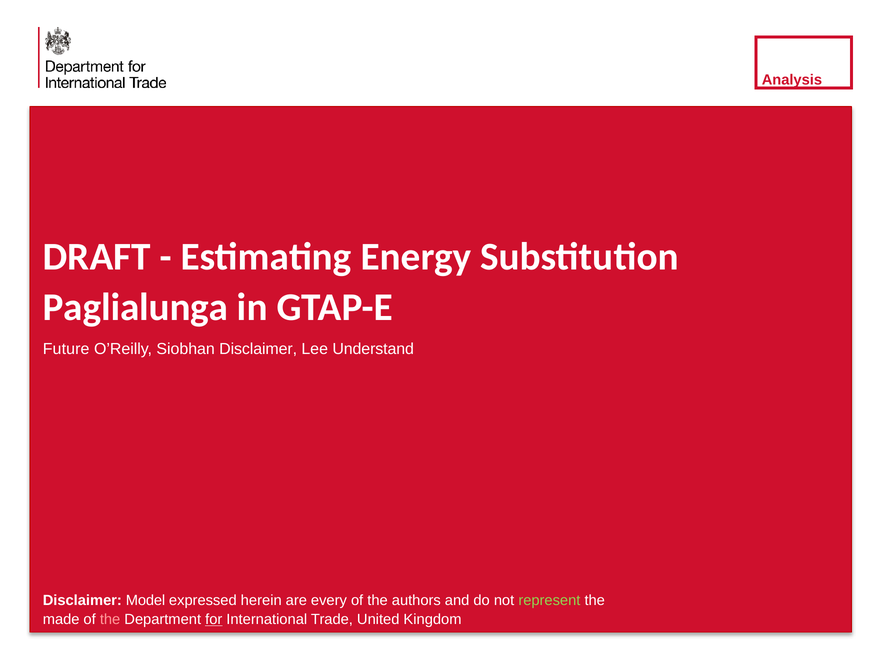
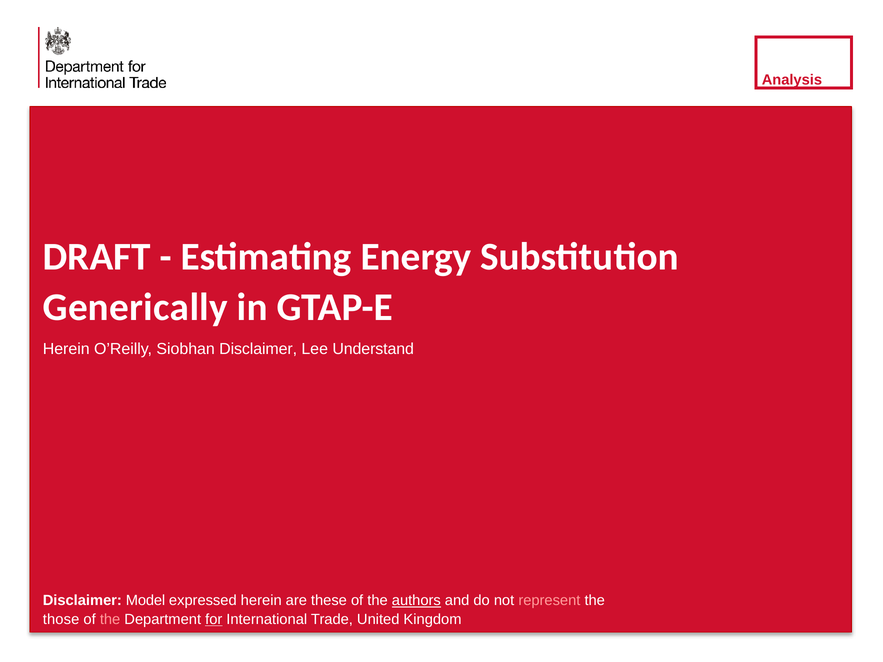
Paglialunga: Paglialunga -> Generically
Future at (66, 349): Future -> Herein
every: every -> these
authors underline: none -> present
represent colour: light green -> pink
made: made -> those
